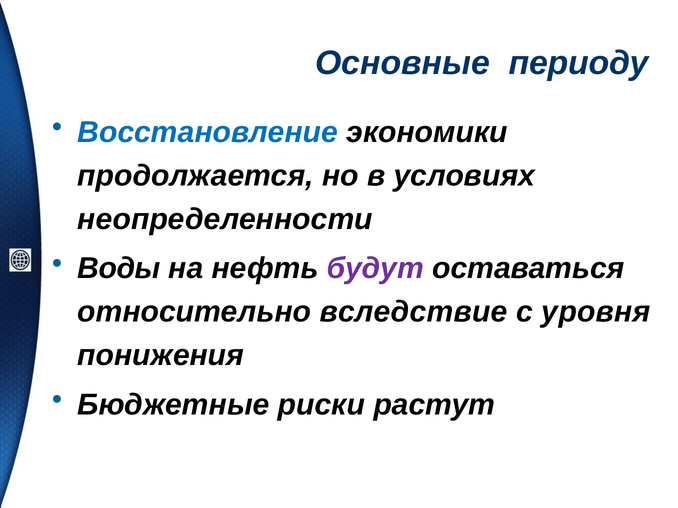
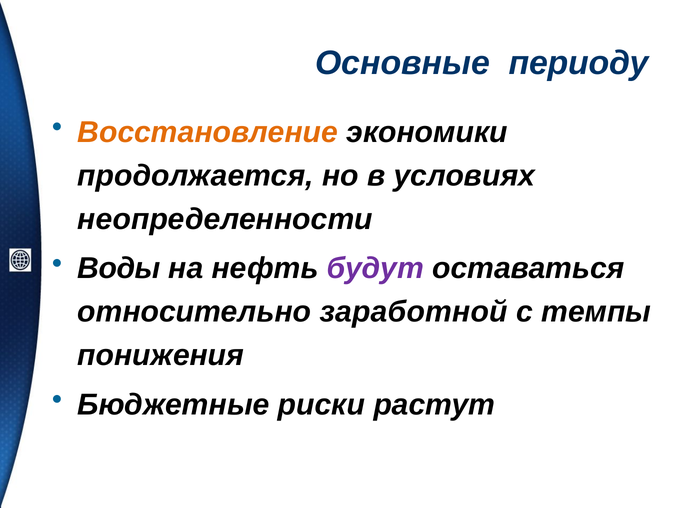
Восстановление colour: blue -> orange
вследствие: вследствие -> заработной
уровня: уровня -> темпы
